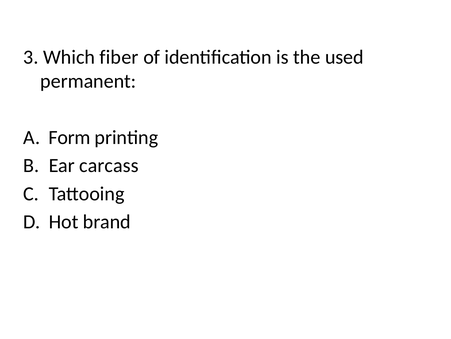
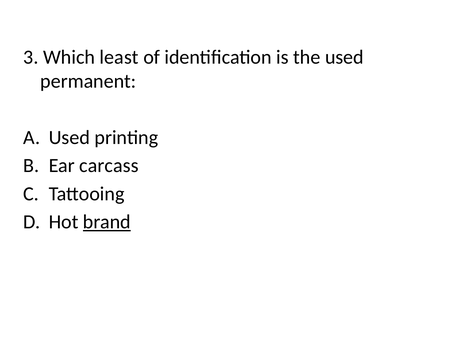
fiber: fiber -> least
Form at (69, 137): Form -> Used
brand underline: none -> present
